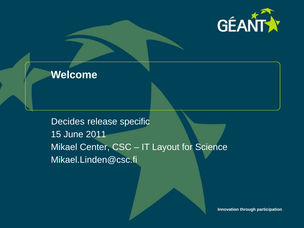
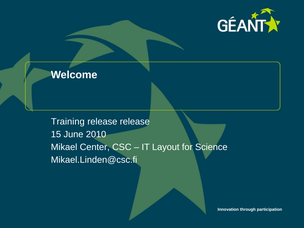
Decides: Decides -> Training
release specific: specific -> release
2011: 2011 -> 2010
